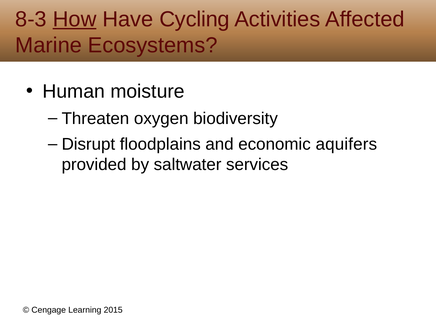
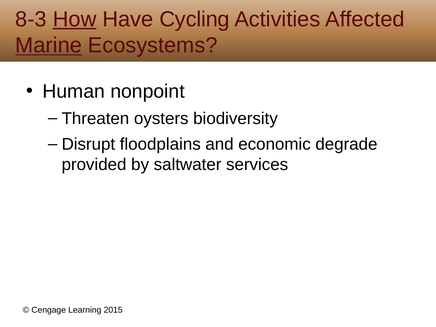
Marine underline: none -> present
moisture: moisture -> nonpoint
oxygen: oxygen -> oysters
aquifers: aquifers -> degrade
